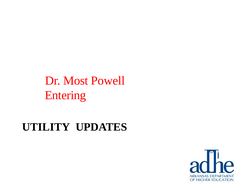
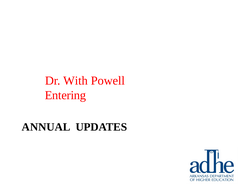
Most: Most -> With
UTILITY: UTILITY -> ANNUAL
